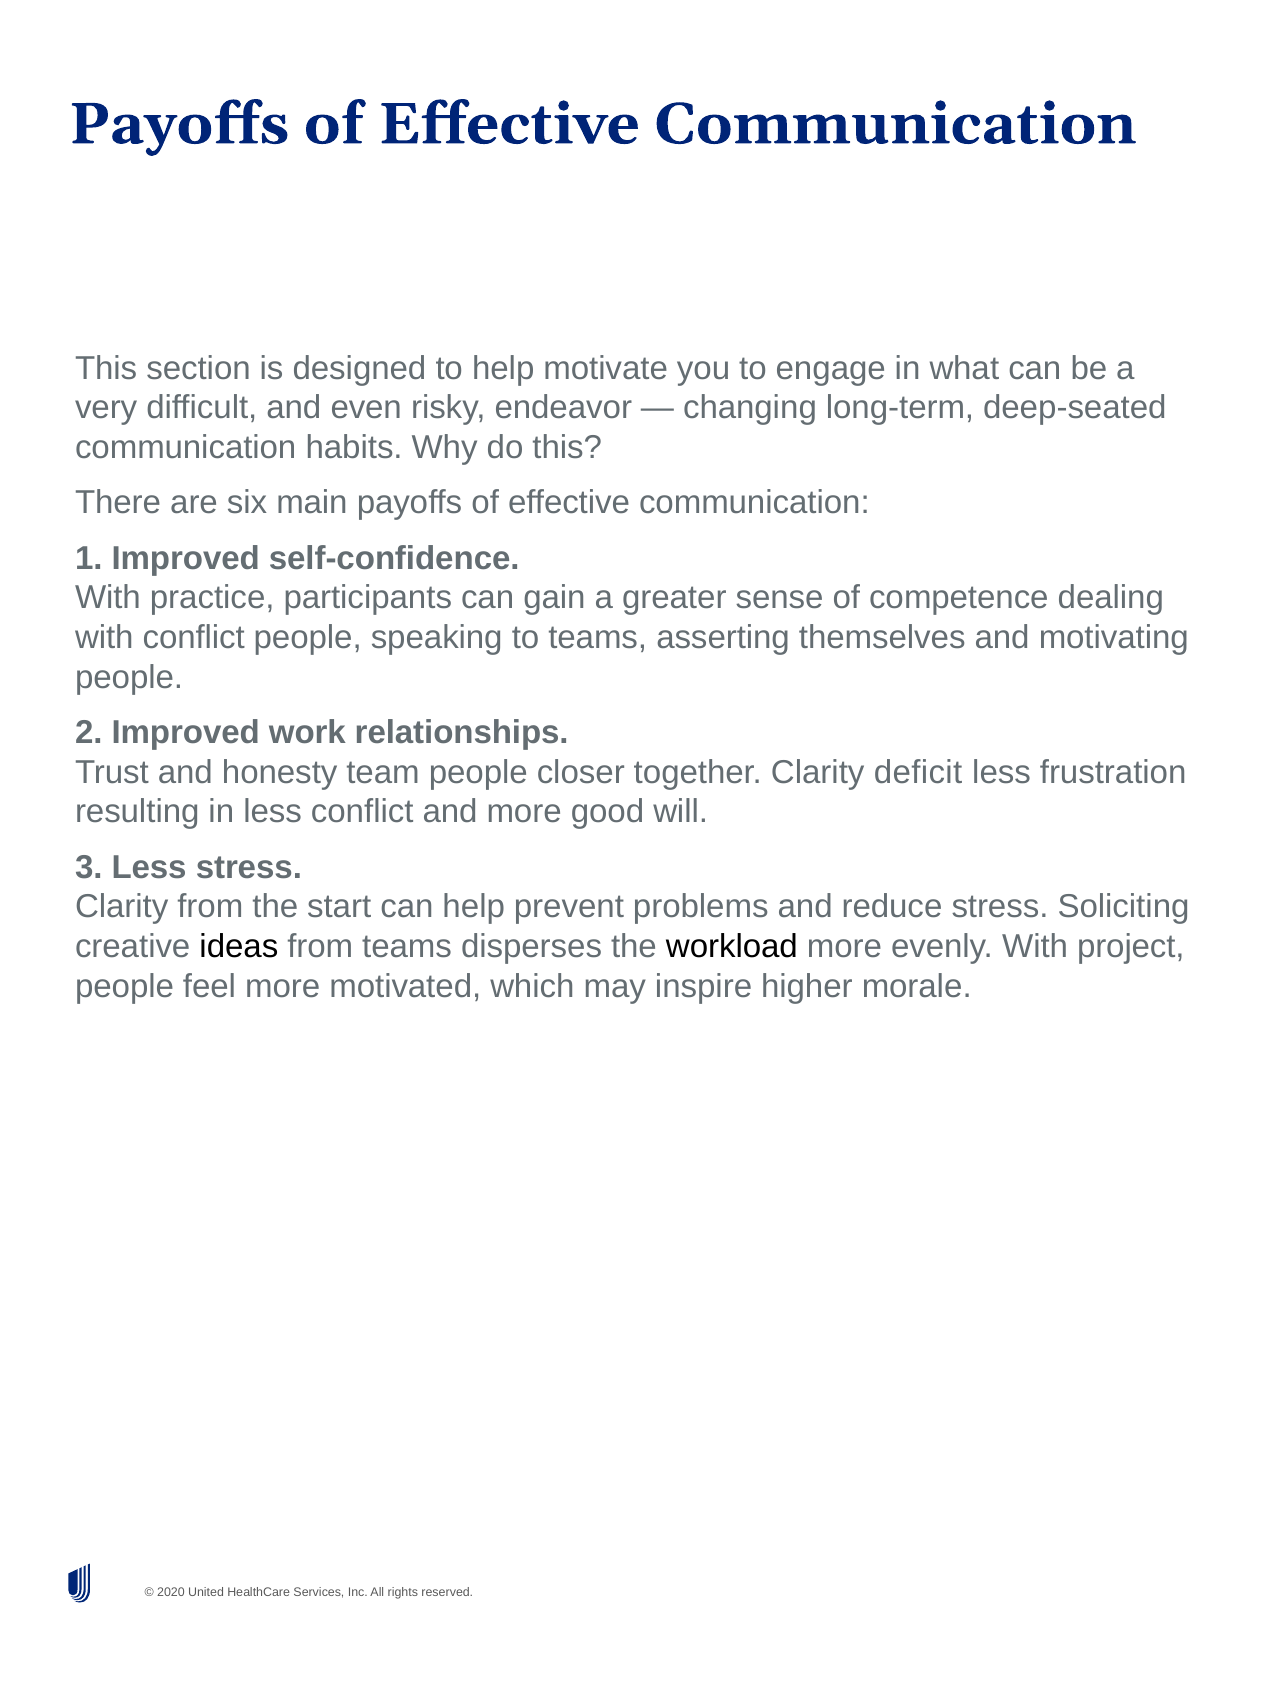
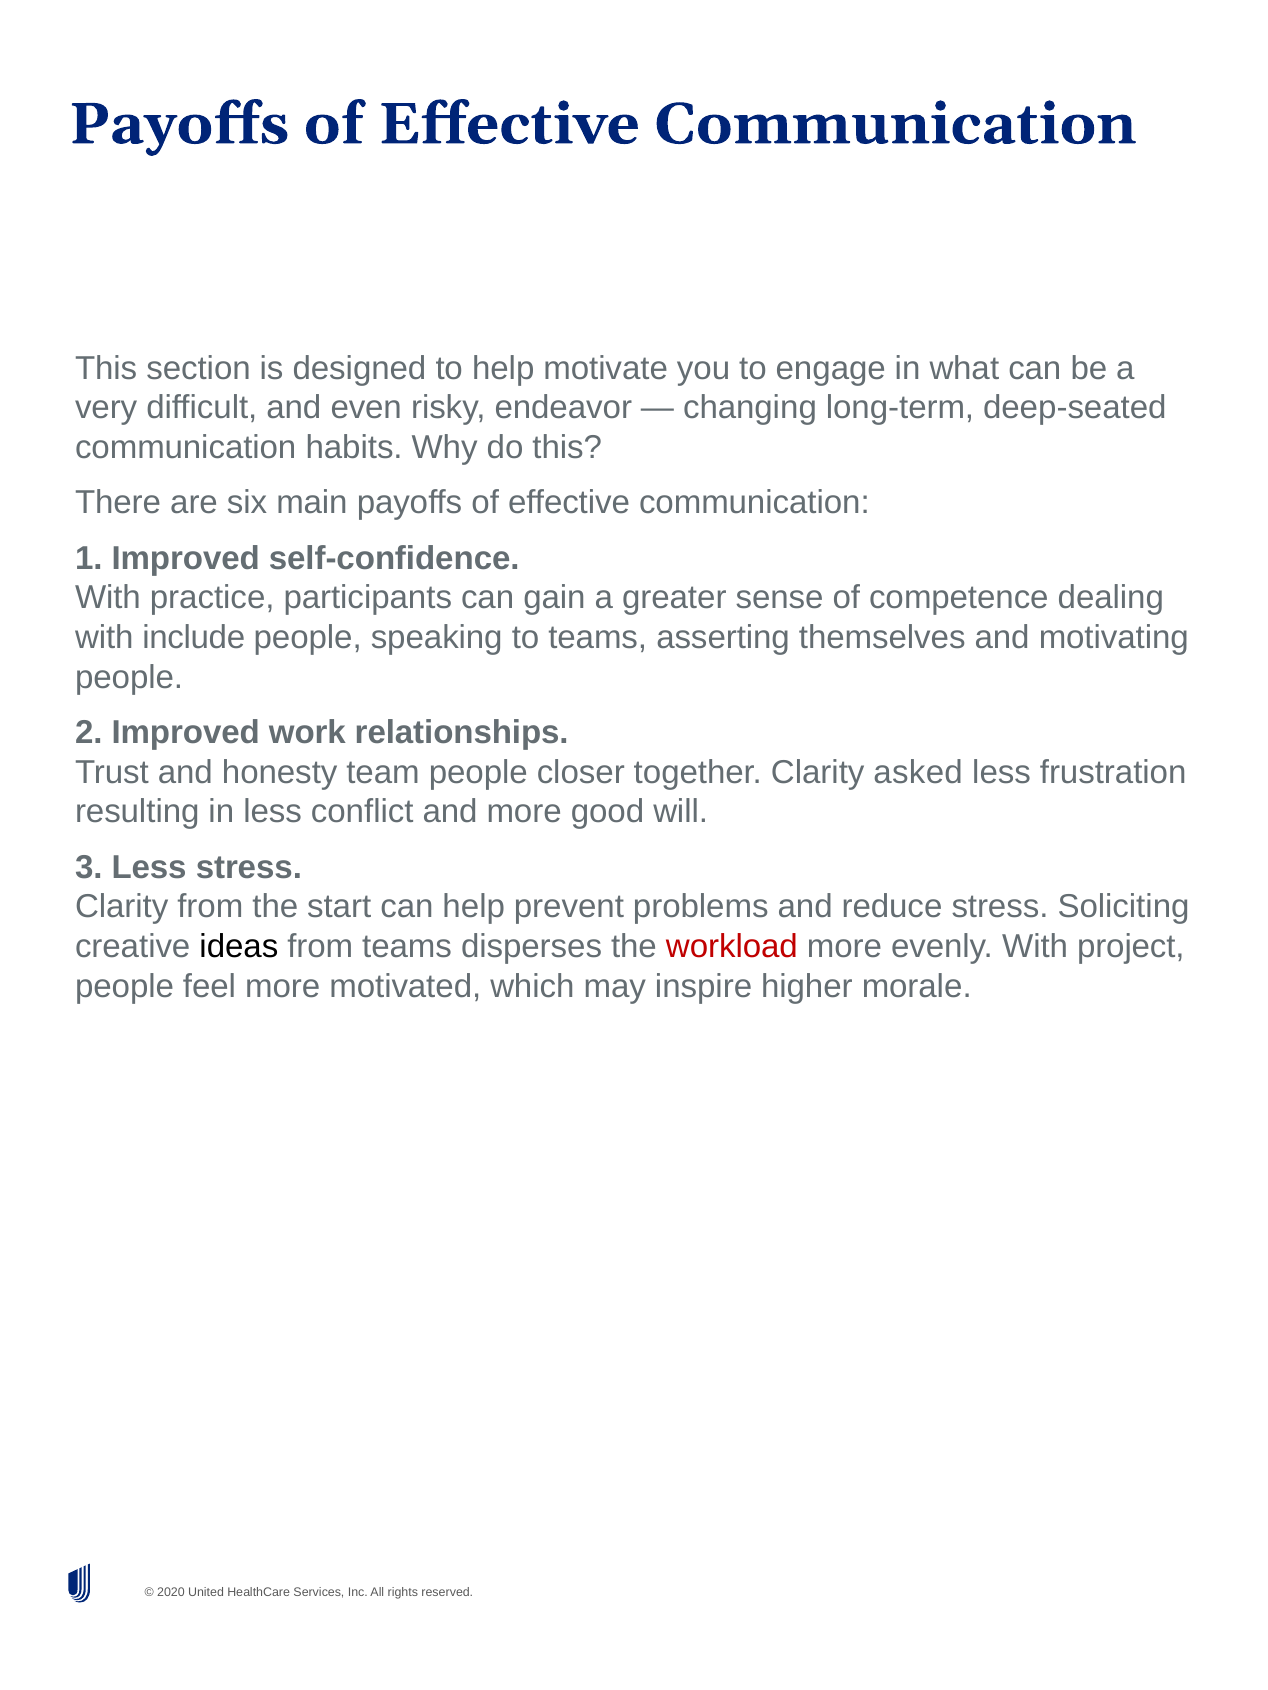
with conflict: conflict -> include
deficit: deficit -> asked
workload colour: black -> red
